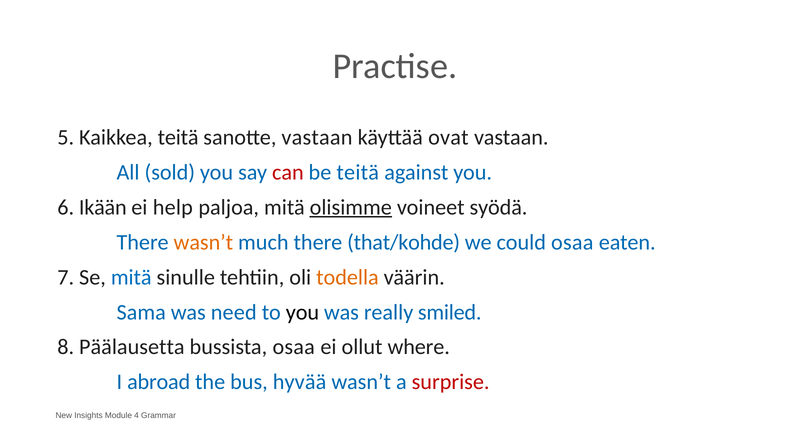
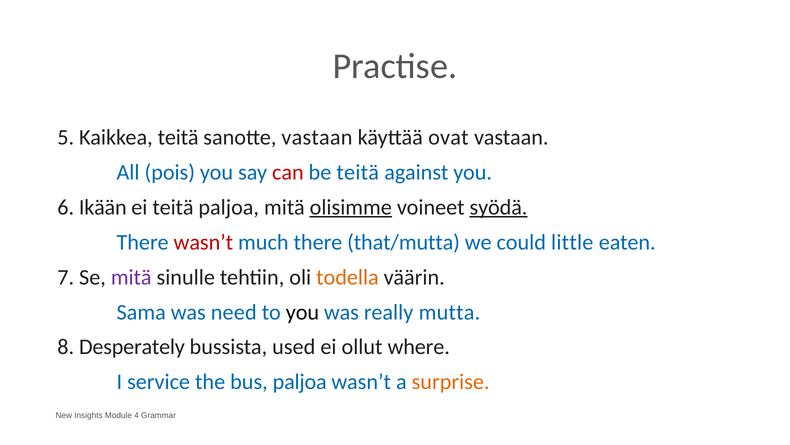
sold: sold -> pois
ei help: help -> teitä
syödä underline: none -> present
wasn’t at (203, 242) colour: orange -> red
that/kohde: that/kohde -> that/mutta
could osaa: osaa -> little
mitä at (131, 277) colour: blue -> purple
smiled: smiled -> mutta
Päälausetta: Päälausetta -> Desperately
bussista osaa: osaa -> used
abroad: abroad -> service
bus hyvää: hyvää -> paljoa
surprise colour: red -> orange
